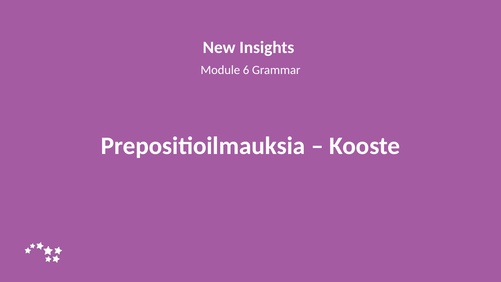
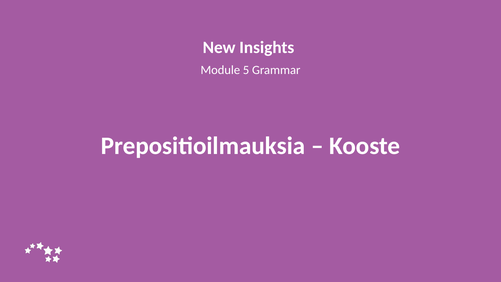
6: 6 -> 5
